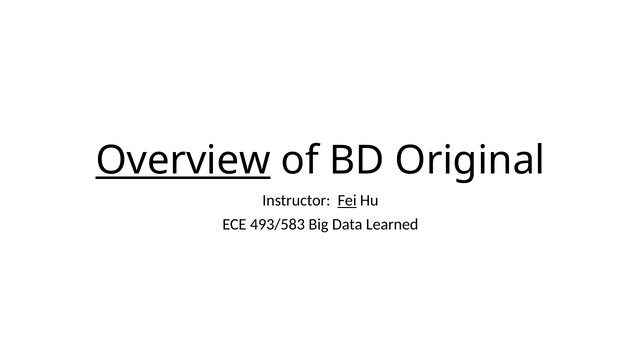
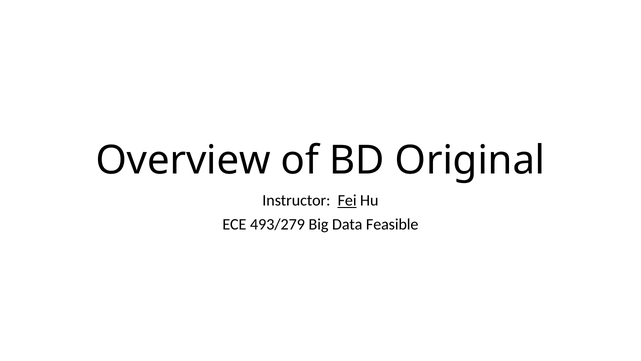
Overview underline: present -> none
493/583: 493/583 -> 493/279
Learned: Learned -> Feasible
